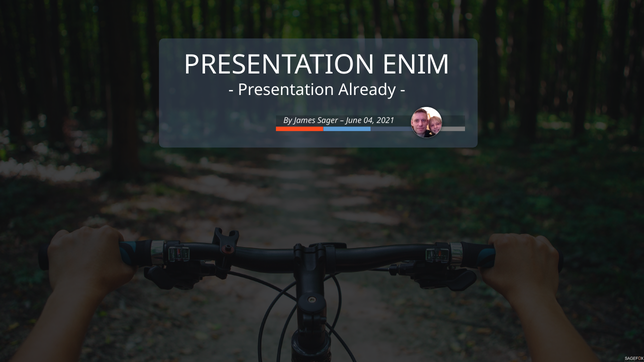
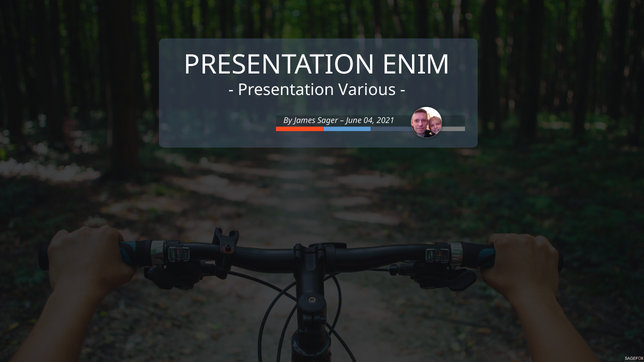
Already: Already -> Various
